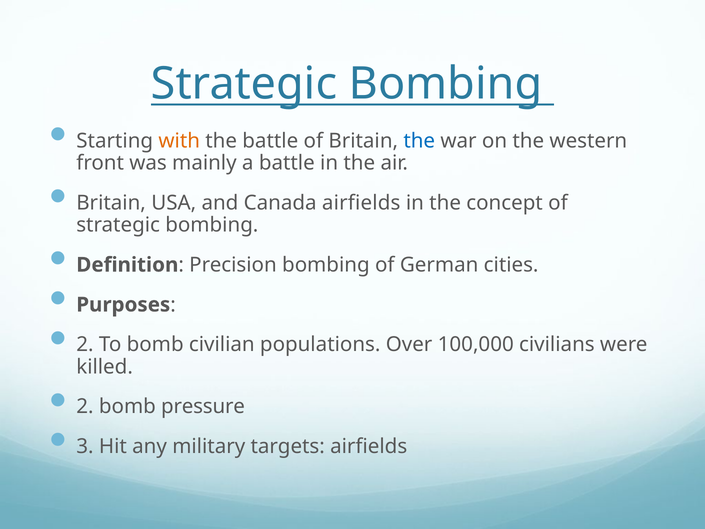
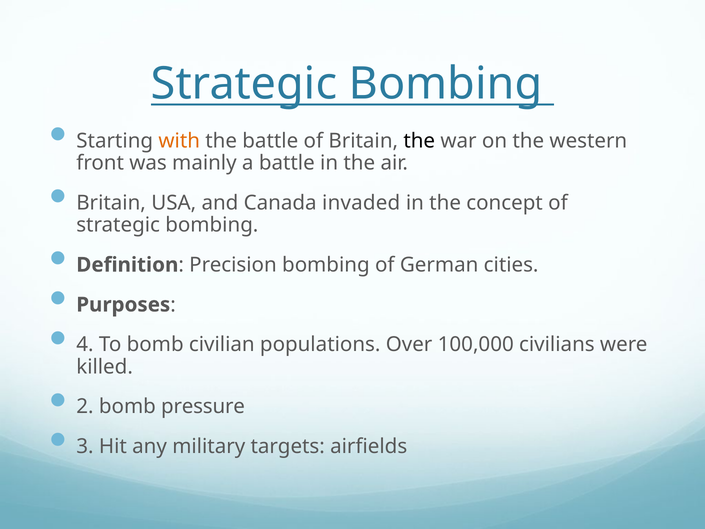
the at (419, 141) colour: blue -> black
Canada airfields: airfields -> invaded
2 at (85, 344): 2 -> 4
